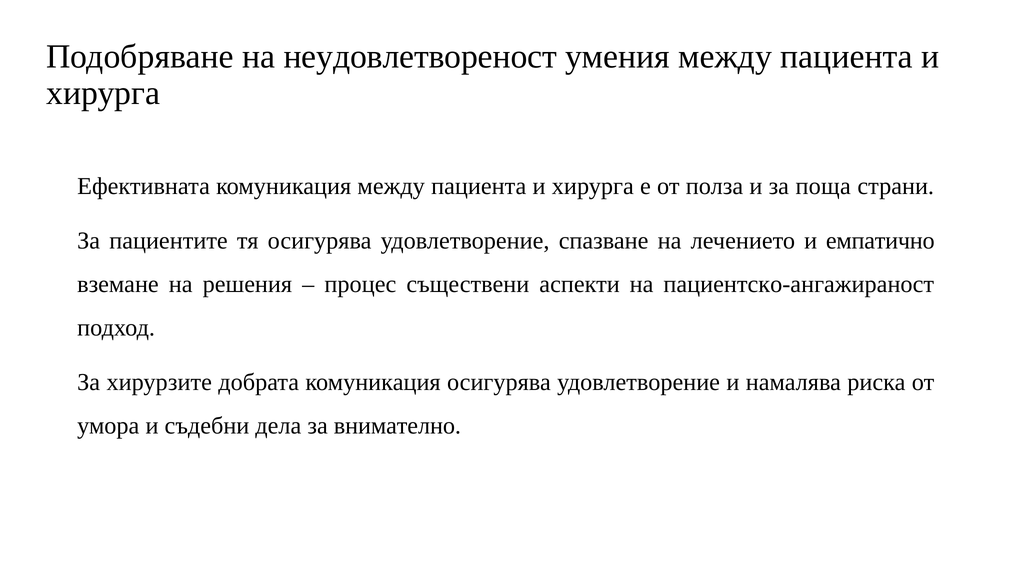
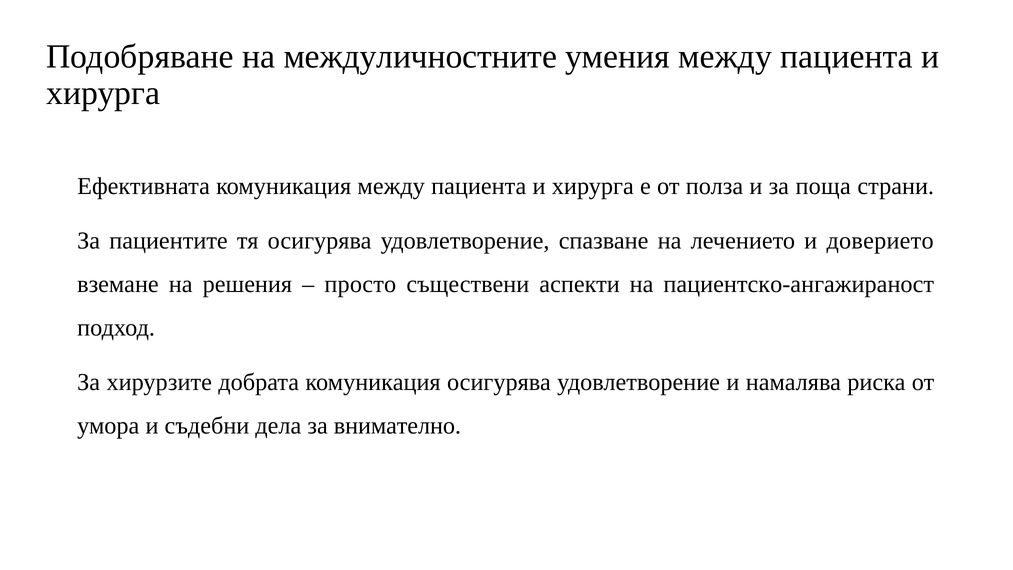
неудовлетвореност: неудовлетвореност -> междуличностните
емпатично: емпатично -> доверието
процес: процес -> просто
